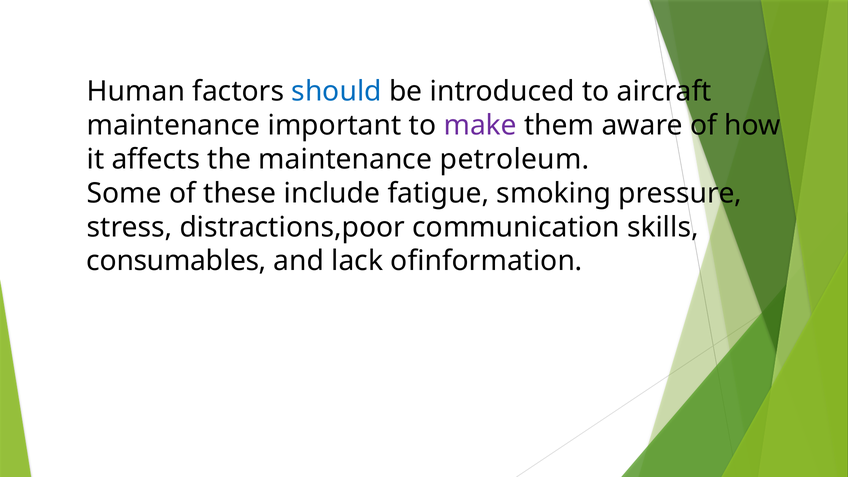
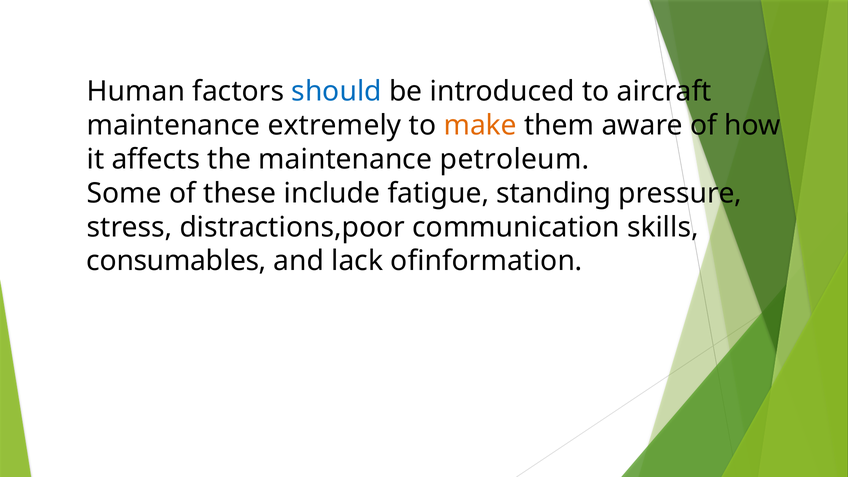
important: important -> extremely
make colour: purple -> orange
smoking: smoking -> standing
